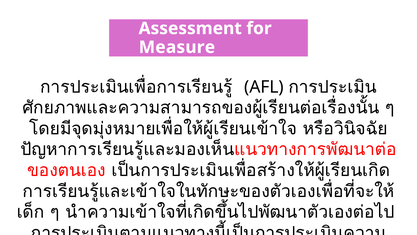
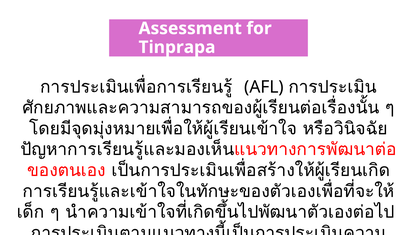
Measure: Measure -> Tinprapa
